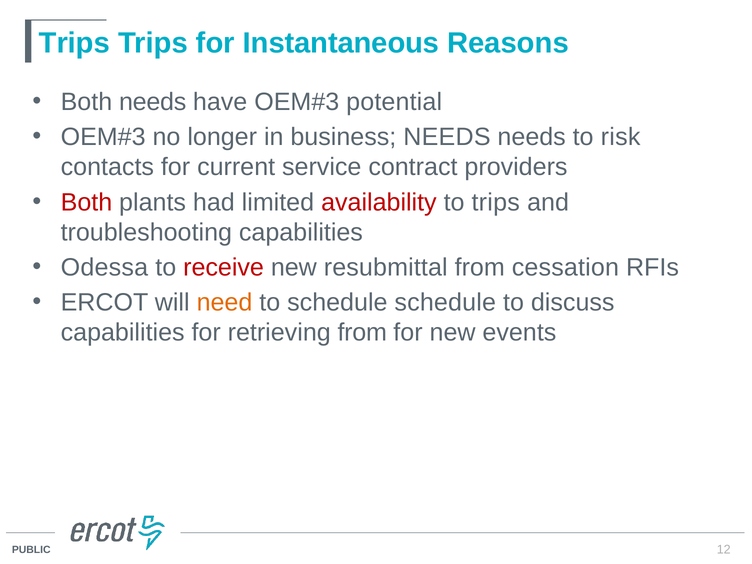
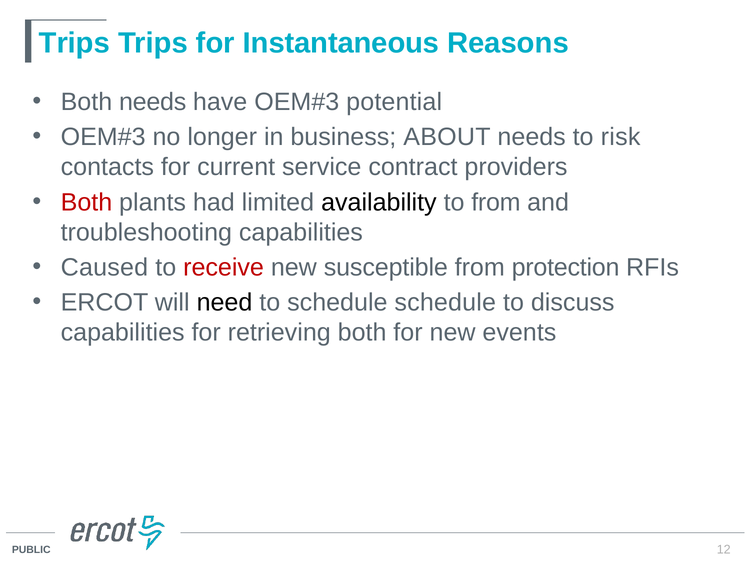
business NEEDS: NEEDS -> ABOUT
availability colour: red -> black
to trips: trips -> from
Odessa: Odessa -> Caused
resubmittal: resubmittal -> susceptible
cessation: cessation -> protection
need colour: orange -> black
retrieving from: from -> both
